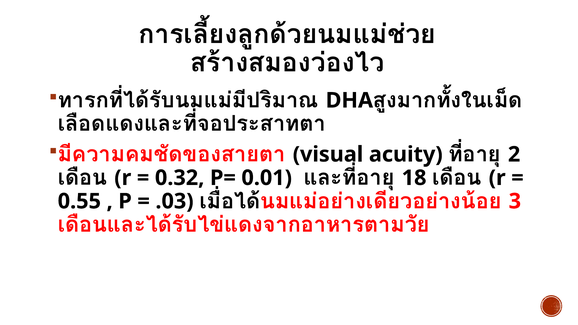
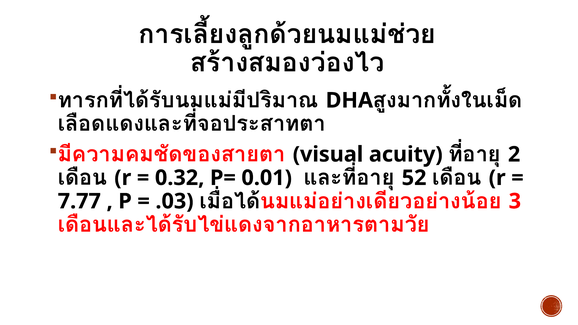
18: 18 -> 52
0.55: 0.55 -> 7.77
